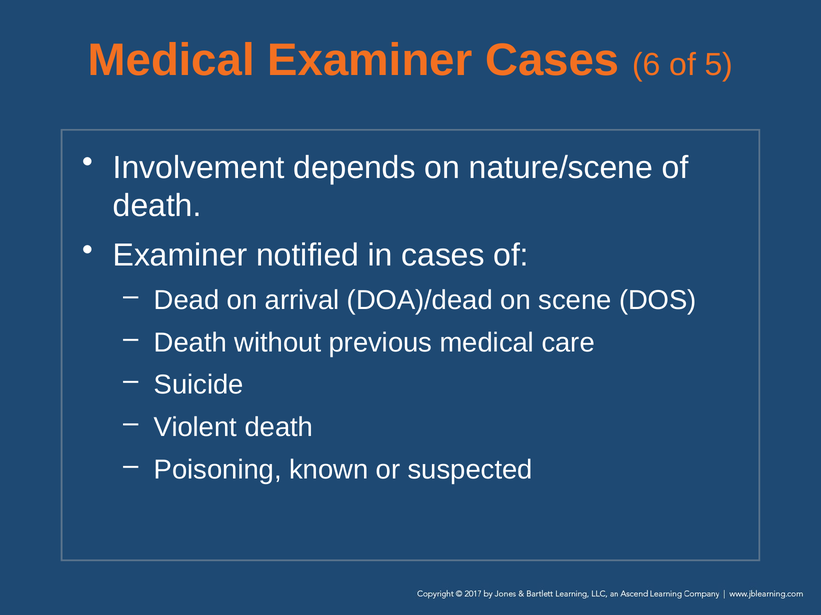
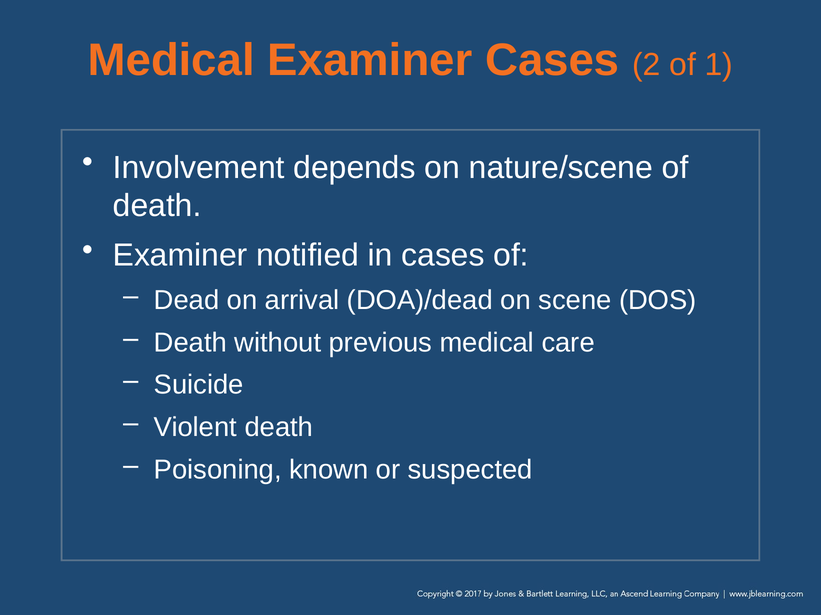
6: 6 -> 2
5: 5 -> 1
